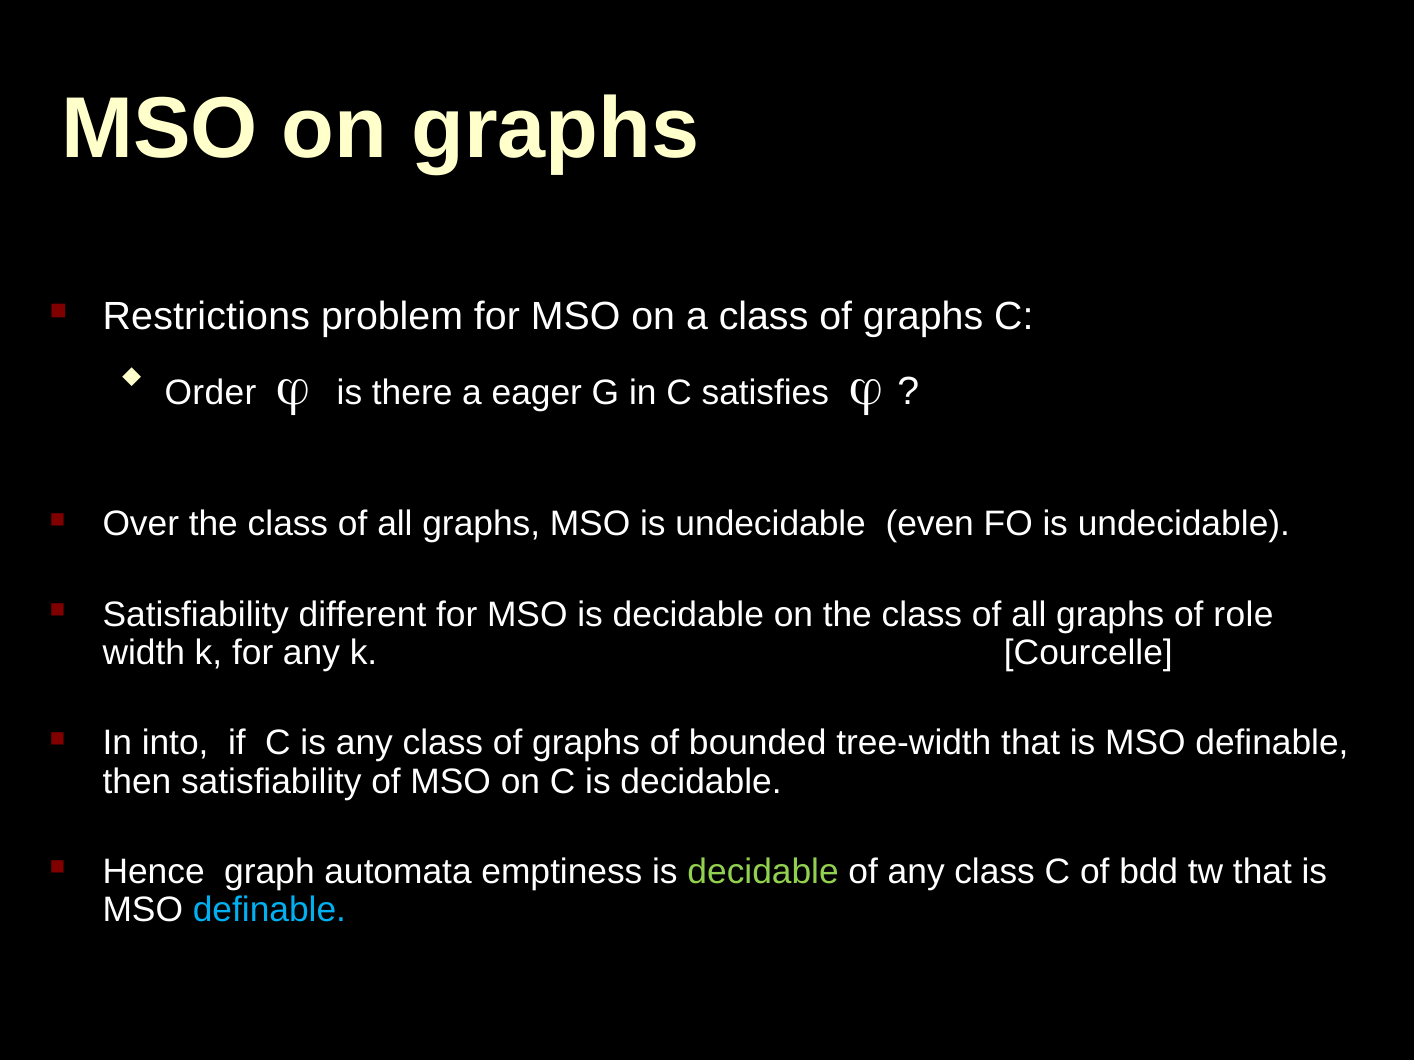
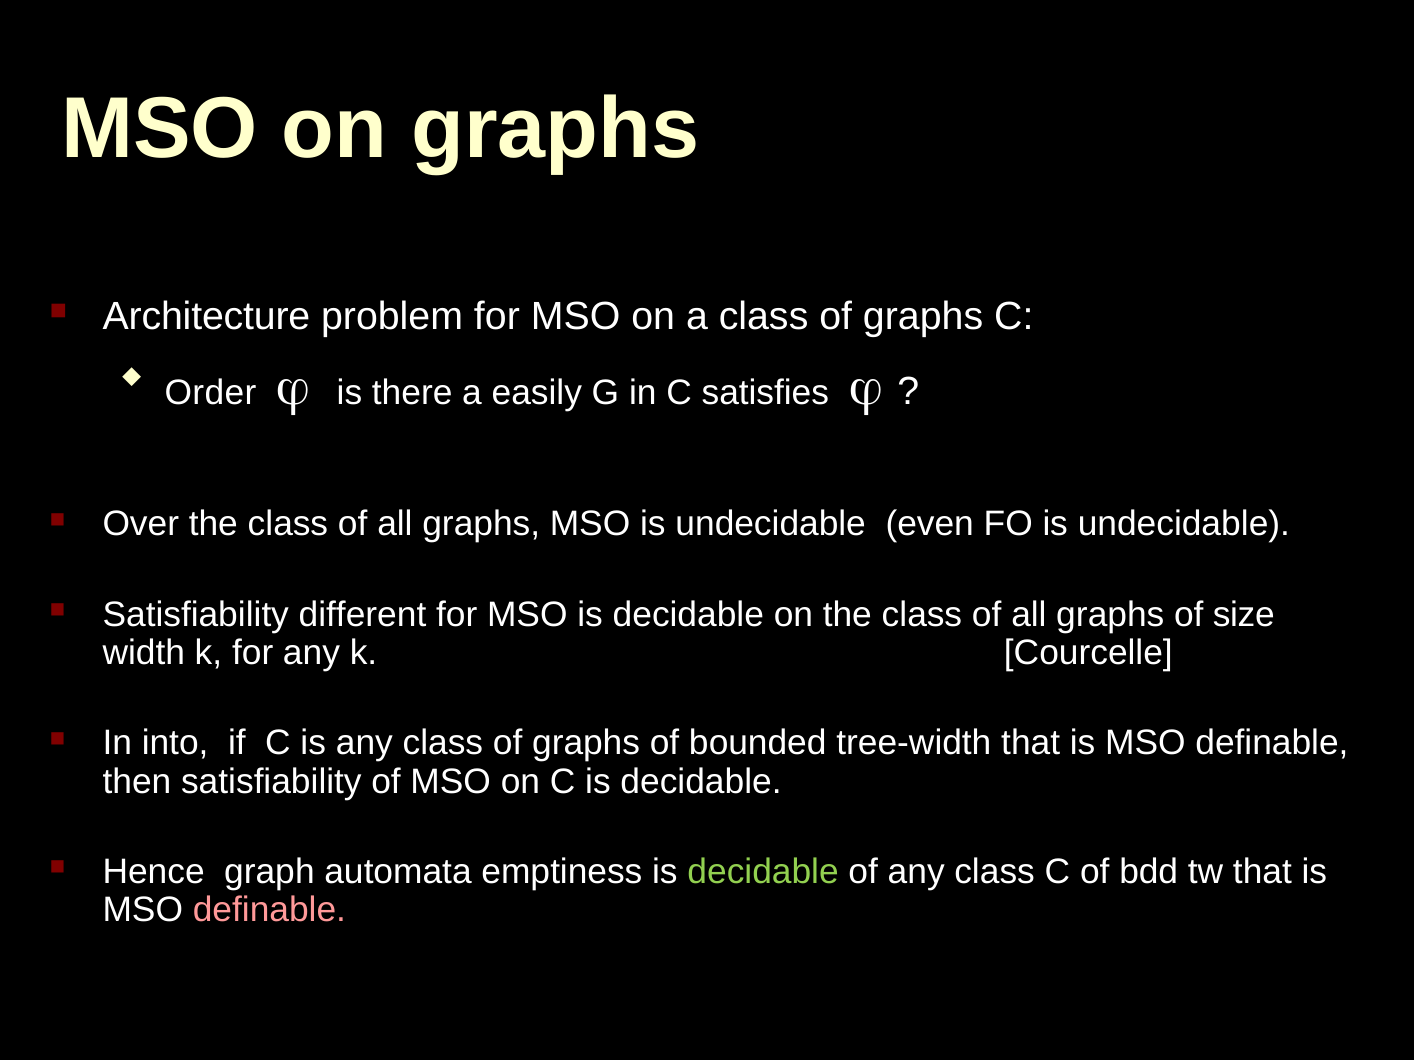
Restrictions: Restrictions -> Architecture
eager: eager -> easily
role: role -> size
definable at (269, 910) colour: light blue -> pink
